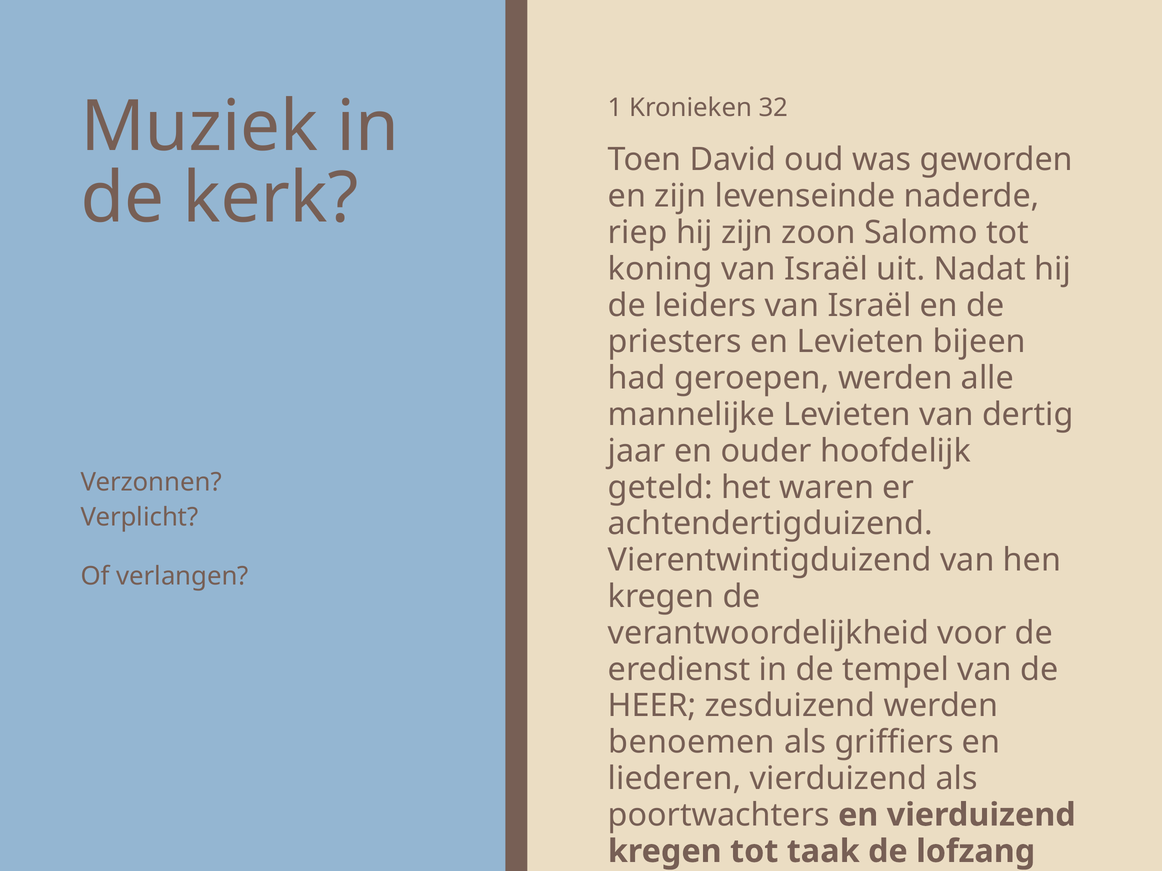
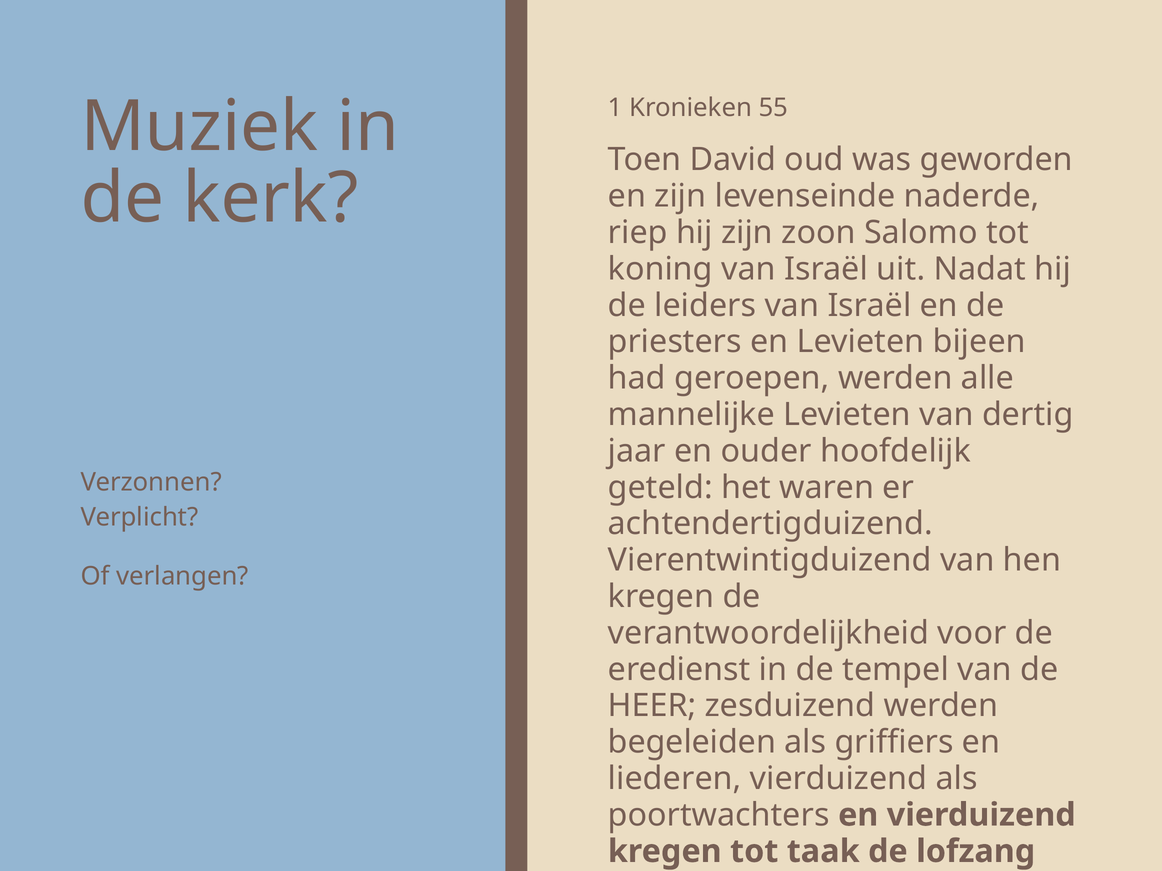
32: 32 -> 55
benoemen at (692, 743): benoemen -> begeleiden
